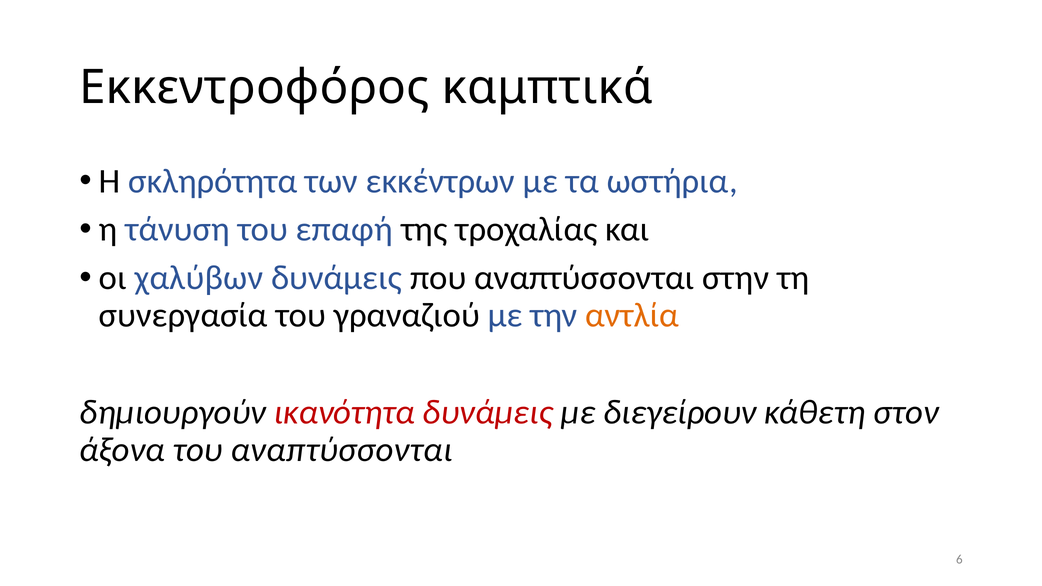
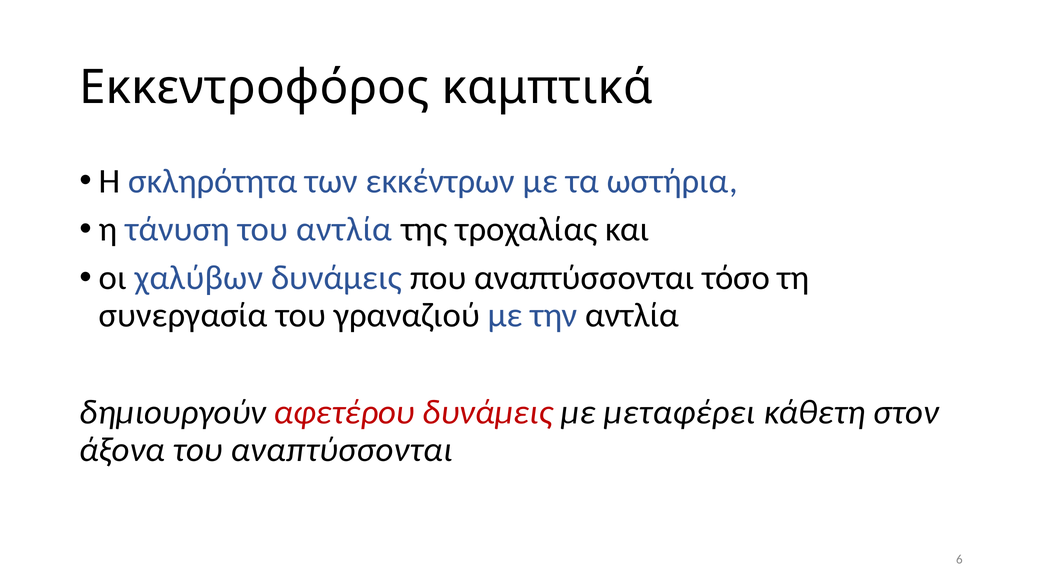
του επαφή: επαφή -> αντλία
στην: στην -> τόσο
αντλία at (632, 316) colour: orange -> black
ικανότητα: ικανότητα -> αφετέρου
διεγείρουν: διεγείρουν -> μεταφέρει
